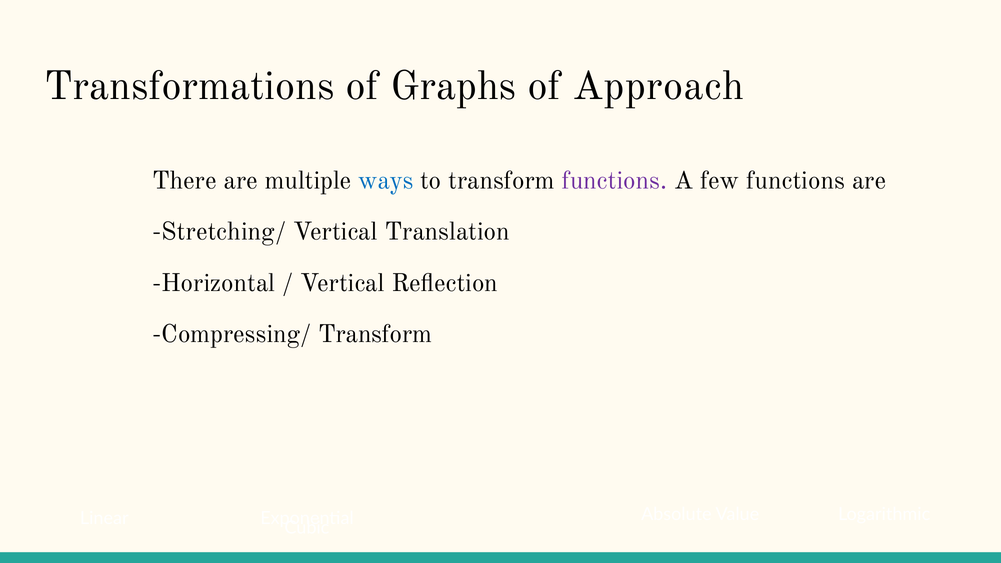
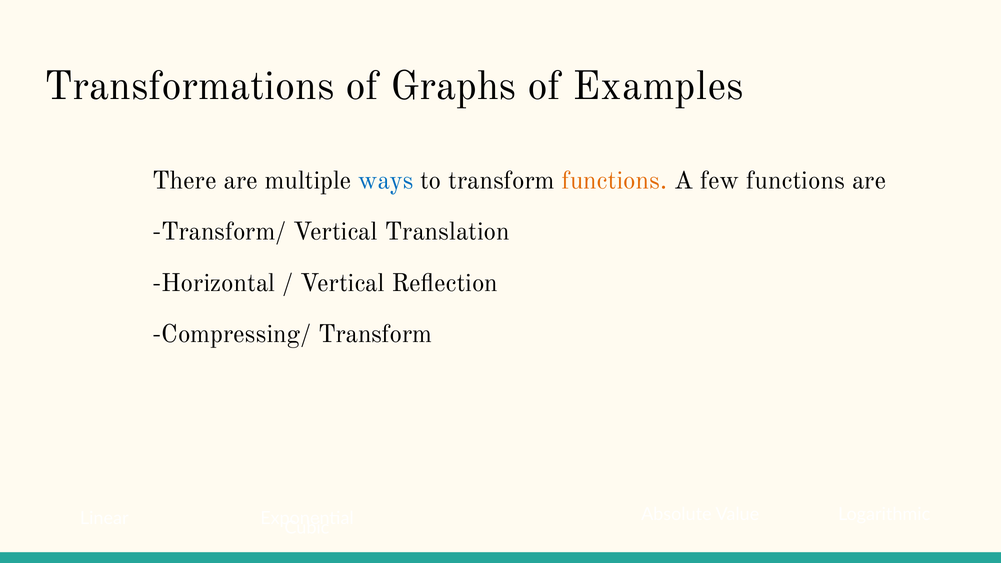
Approach: Approach -> Examples
functions at (614, 180) colour: purple -> orange
Stretching/: Stretching/ -> Transform/
